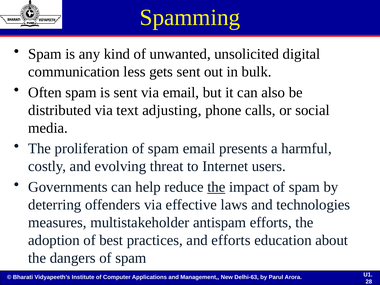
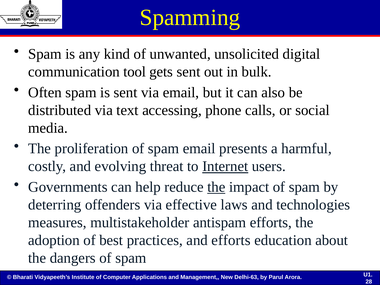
less: less -> tool
adjusting: adjusting -> accessing
Internet underline: none -> present
